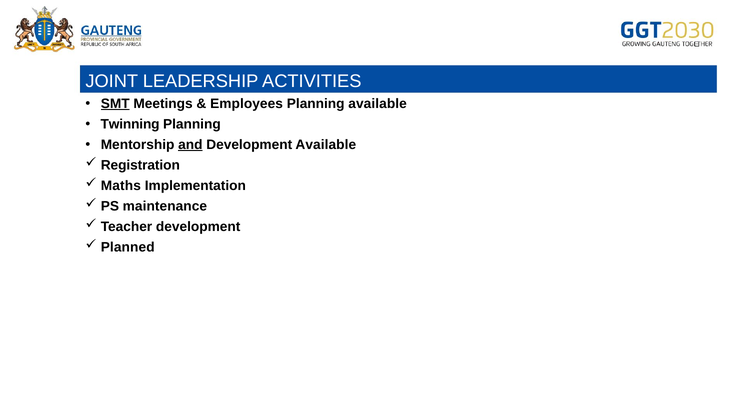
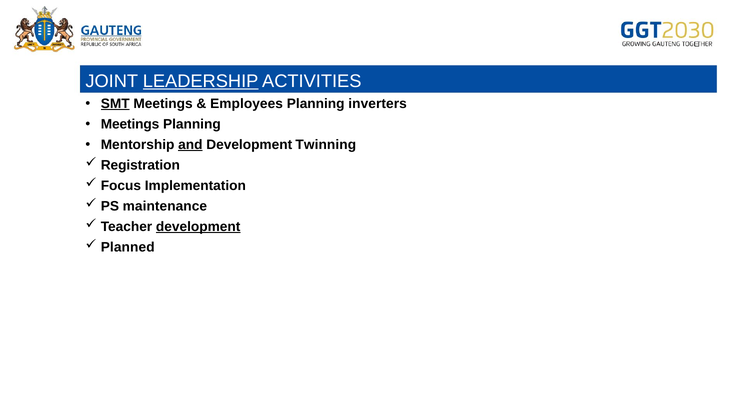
LEADERSHIP underline: none -> present
Planning available: available -> inverters
Twinning at (130, 124): Twinning -> Meetings
Development Available: Available -> Twinning
Maths: Maths -> Focus
development at (198, 227) underline: none -> present
